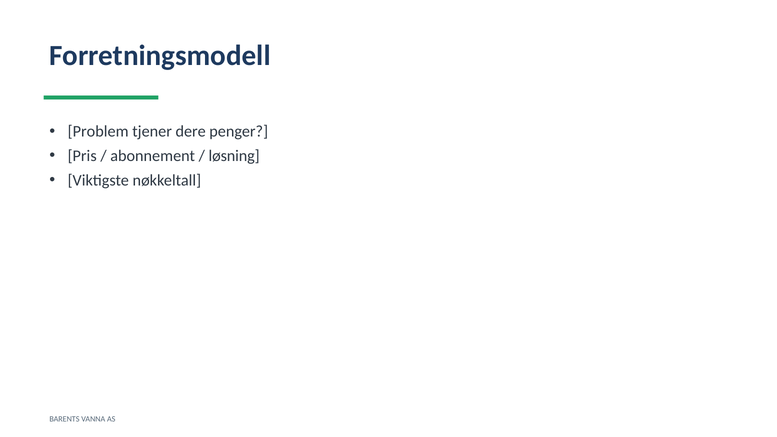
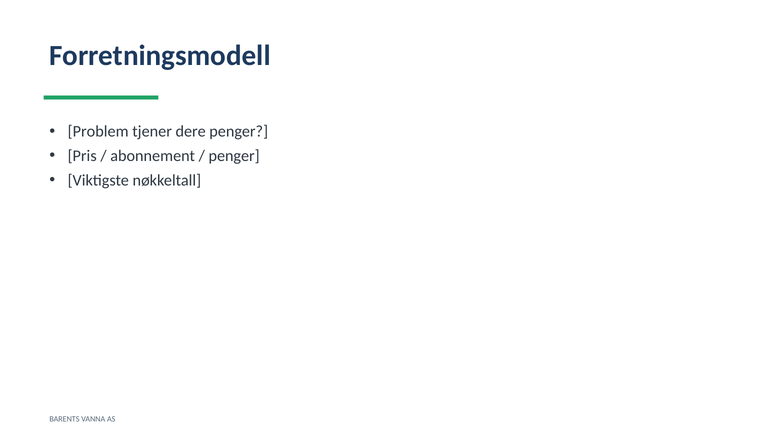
løsning at (234, 156): løsning -> penger
